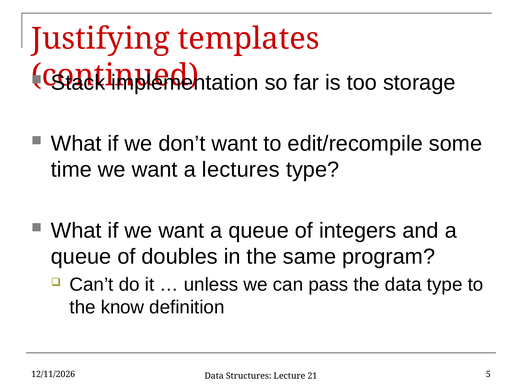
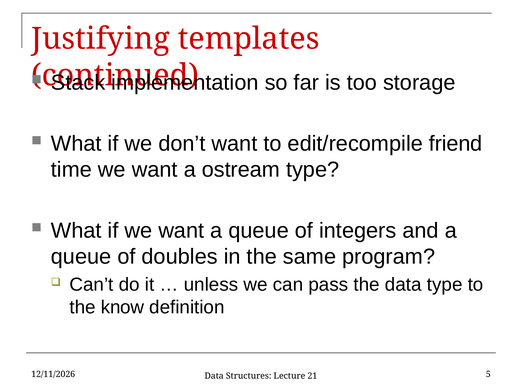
some: some -> friend
lectures: lectures -> ostream
